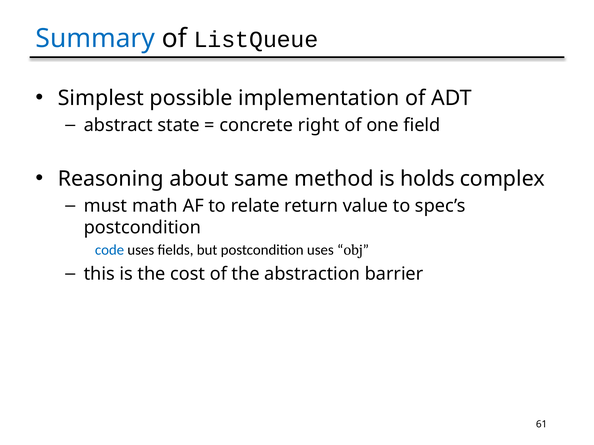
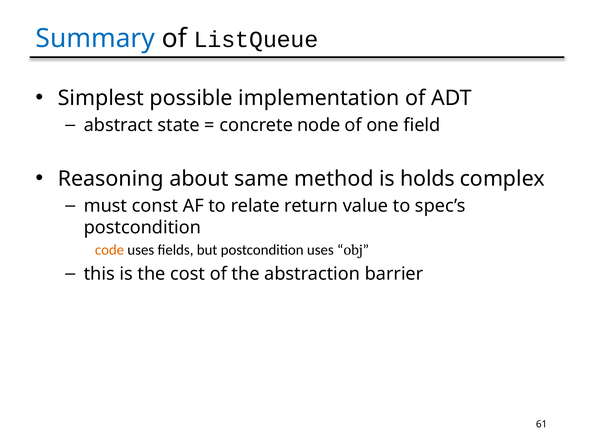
right: right -> node
math: math -> const
code colour: blue -> orange
